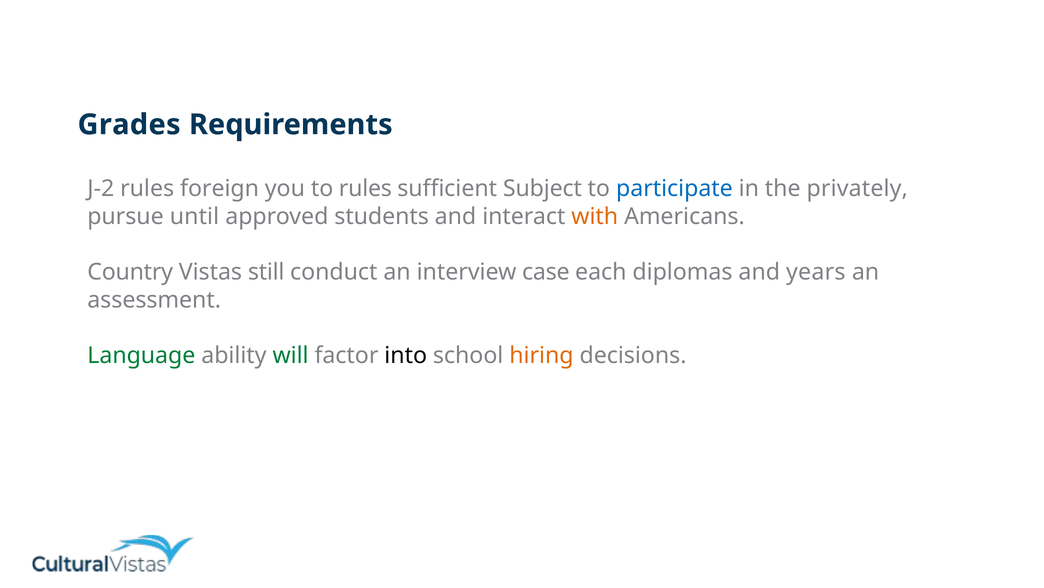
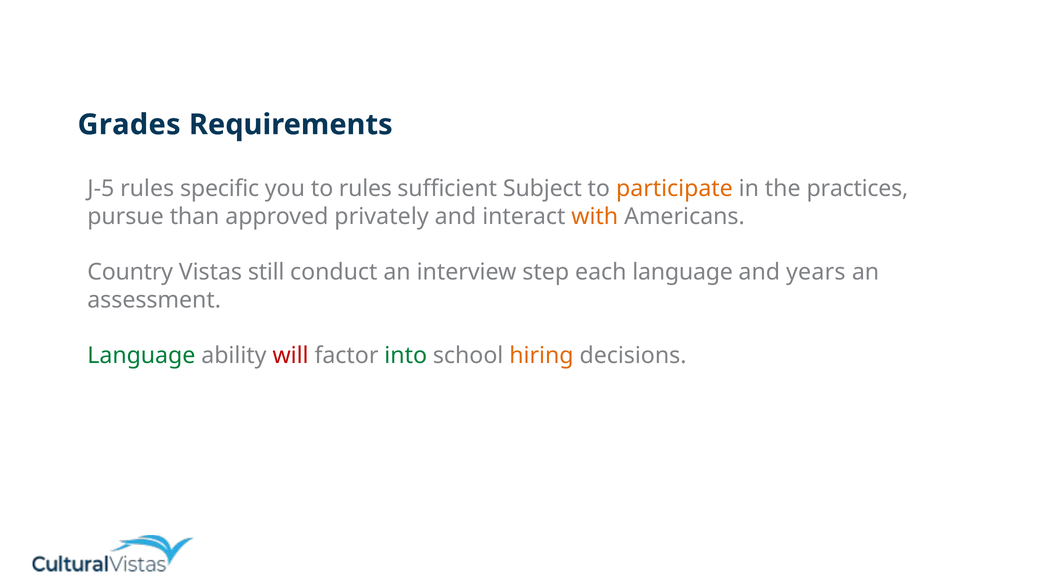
J-2: J-2 -> J-5
foreign: foreign -> specific
participate colour: blue -> orange
privately: privately -> practices
until: until -> than
students: students -> privately
case: case -> step
each diplomas: diplomas -> language
will colour: green -> red
into colour: black -> green
